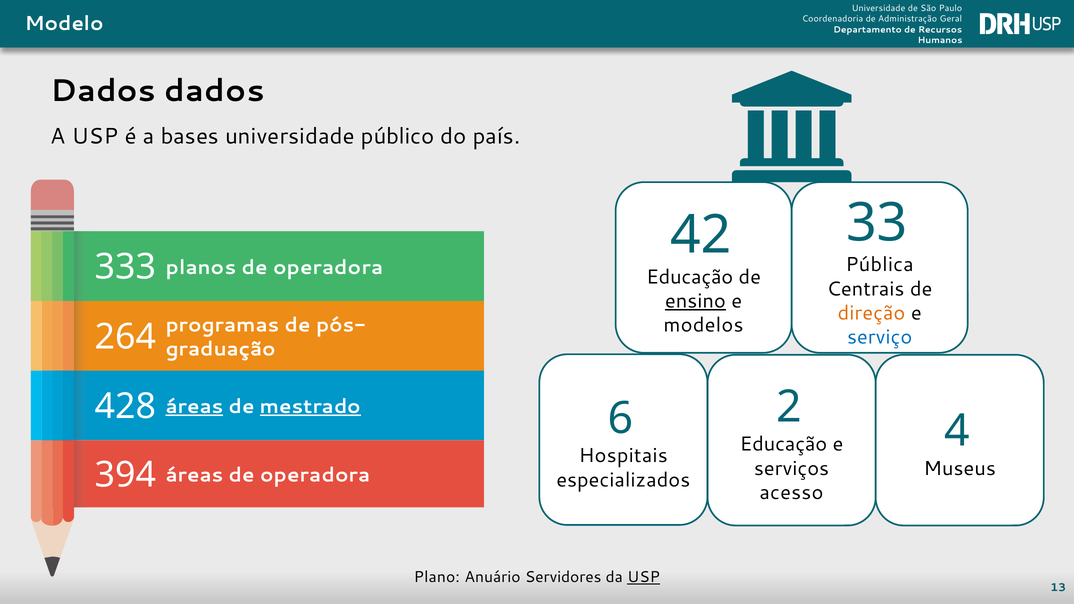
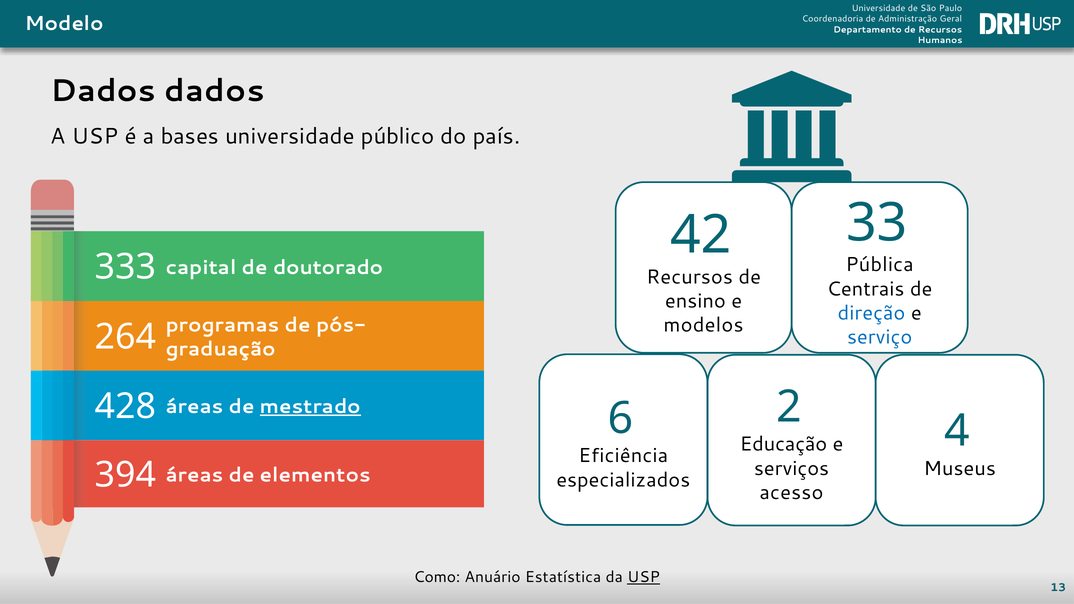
planos: planos -> capital
operadora at (328, 268): operadora -> doutorado
Educação at (690, 277): Educação -> Recursos
ensino underline: present -> none
direção colour: orange -> blue
áreas at (194, 407) underline: present -> none
Hospitais: Hospitais -> Eficiência
áreas de operadora: operadora -> elementos
Plano: Plano -> Como
Servidores: Servidores -> Estatística
